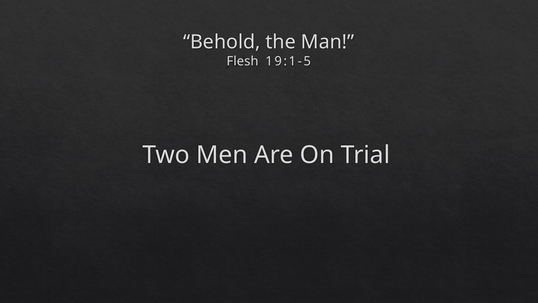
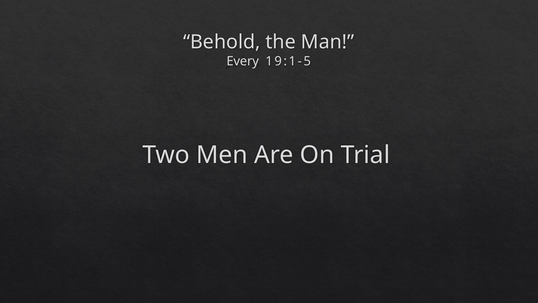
Flesh: Flesh -> Every
